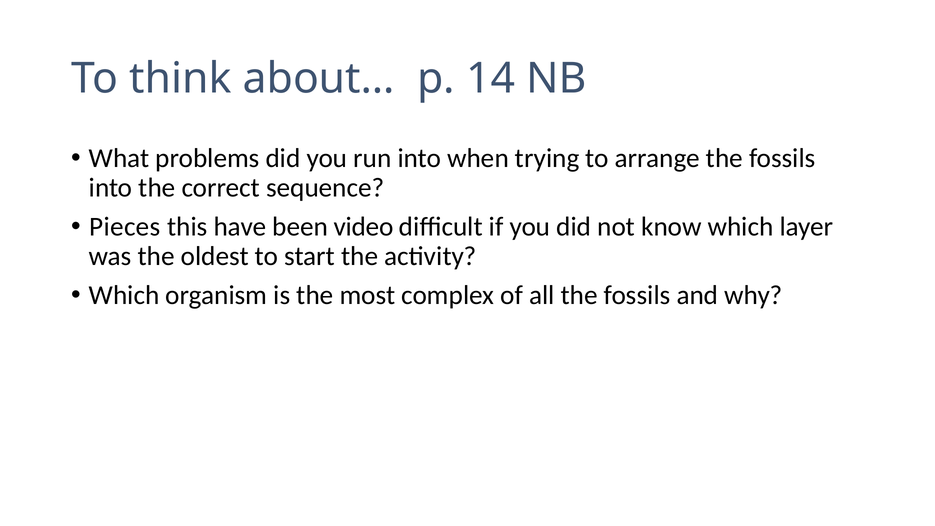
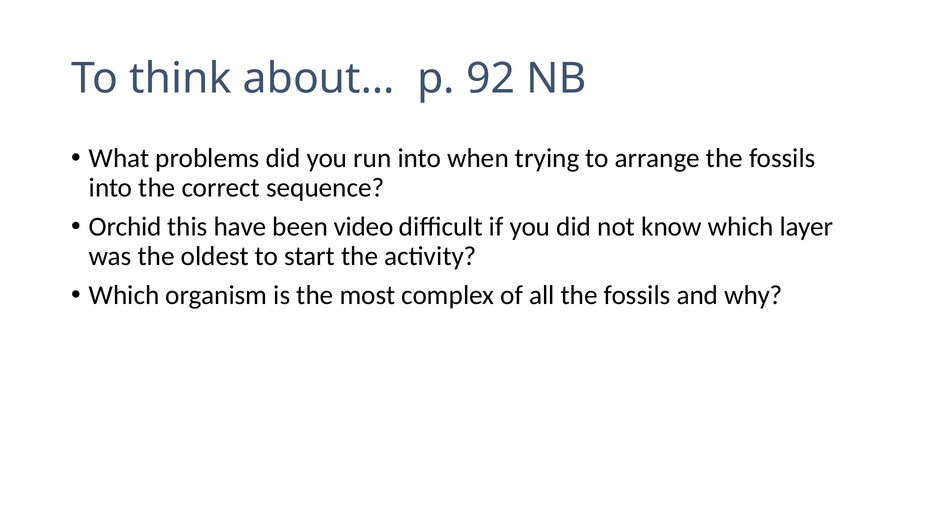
14: 14 -> 92
Pieces: Pieces -> Orchid
